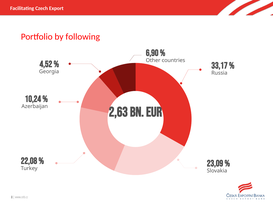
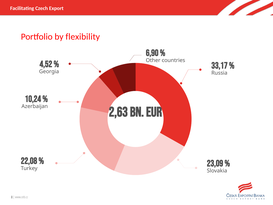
following: following -> flexibility
